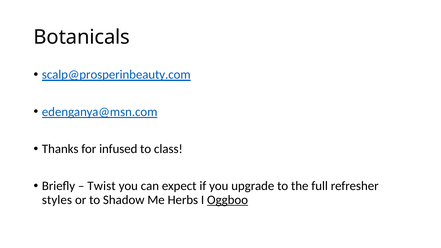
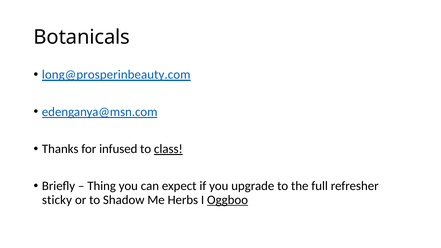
scalp@prosperinbeauty.com: scalp@prosperinbeauty.com -> long@prosperinbeauty.com
class underline: none -> present
Twist: Twist -> Thing
styles: styles -> sticky
